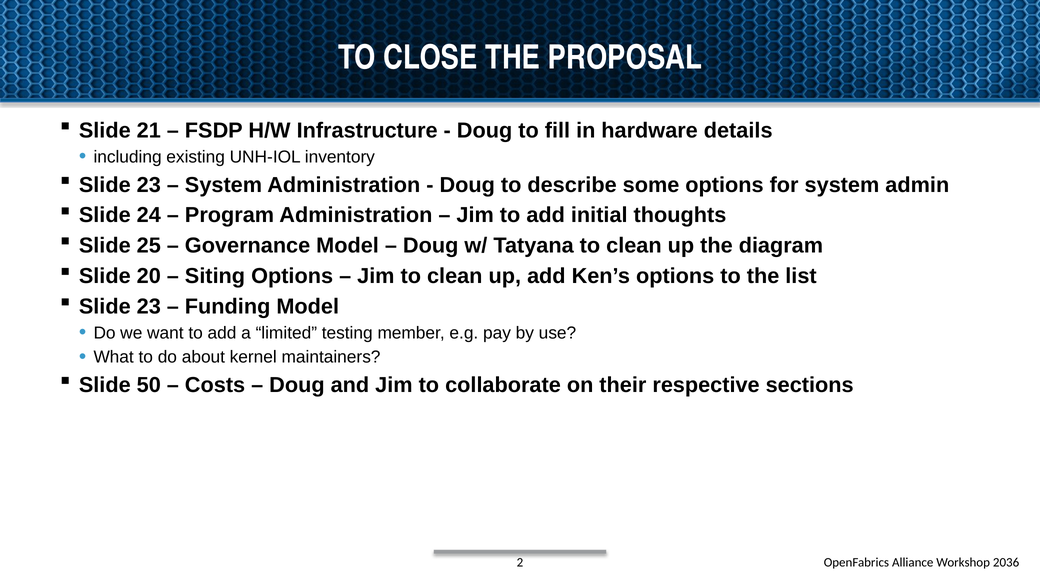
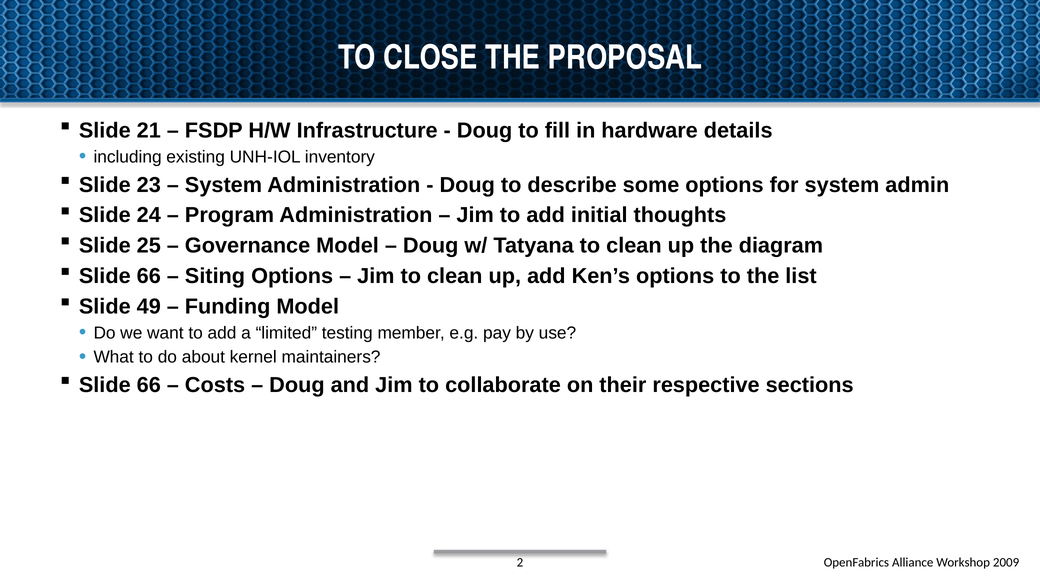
20 at (149, 276): 20 -> 66
23 at (149, 306): 23 -> 49
50 at (149, 385): 50 -> 66
2036: 2036 -> 2009
